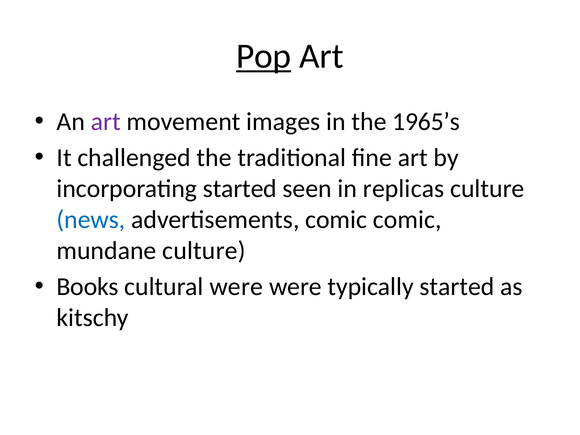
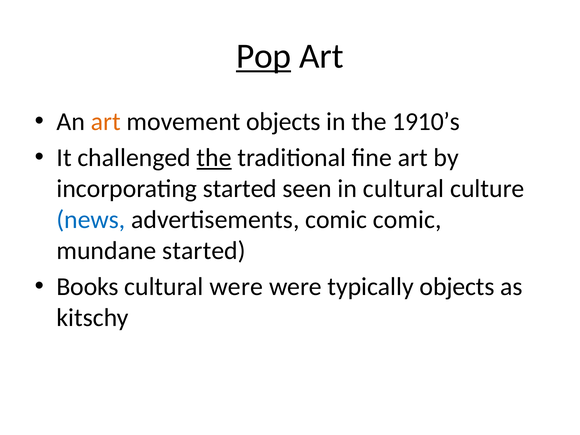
art at (106, 122) colour: purple -> orange
movement images: images -> objects
1965’s: 1965’s -> 1910’s
the at (214, 158) underline: none -> present
in replicas: replicas -> cultural
mundane culture: culture -> started
typically started: started -> objects
